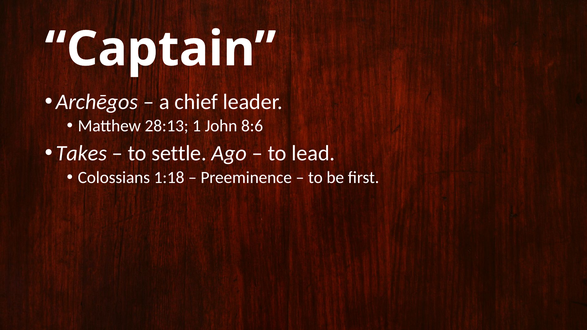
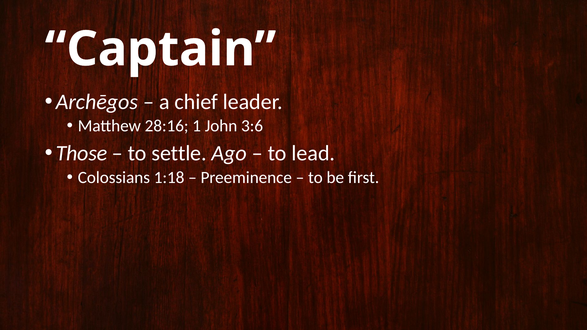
28:13: 28:13 -> 28:16
8:6: 8:6 -> 3:6
Takes: Takes -> Those
